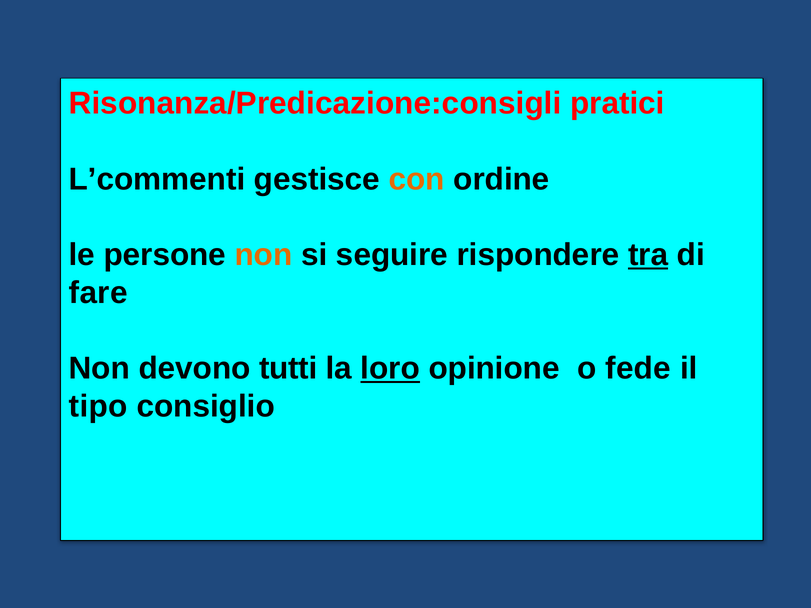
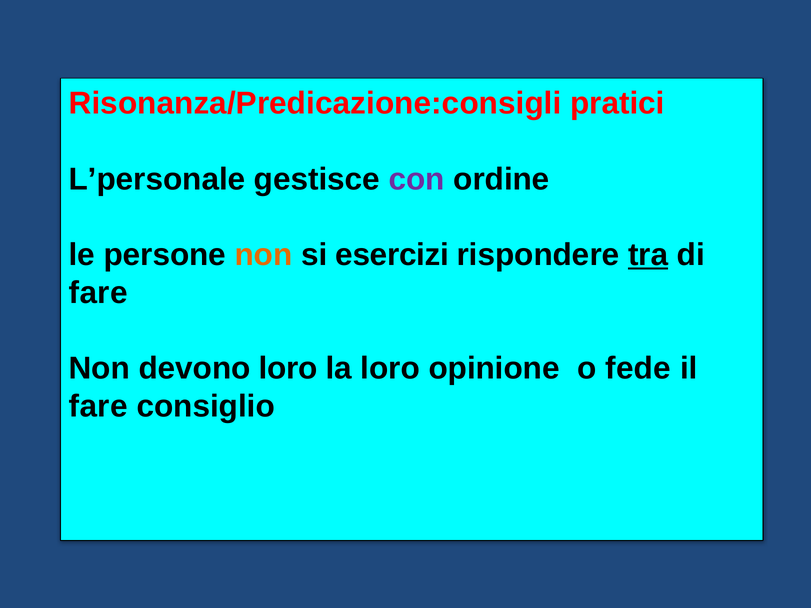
L’commenti: L’commenti -> L’personale
con colour: orange -> purple
seguire: seguire -> esercizi
devono tutti: tutti -> loro
loro at (390, 369) underline: present -> none
tipo at (98, 406): tipo -> fare
